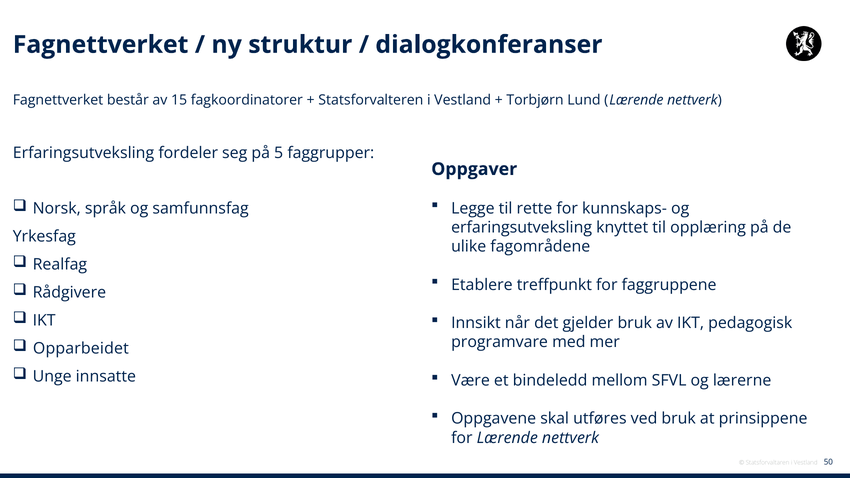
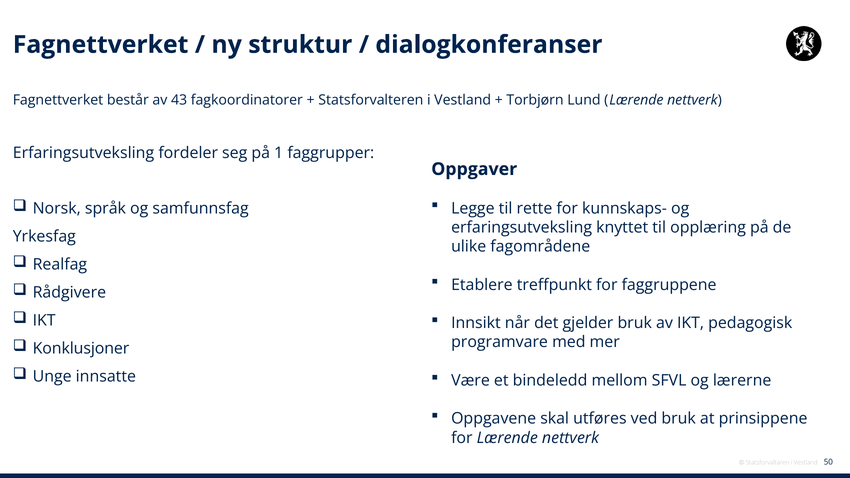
15: 15 -> 43
5: 5 -> 1
Opparbeidet: Opparbeidet -> Konklusjoner
